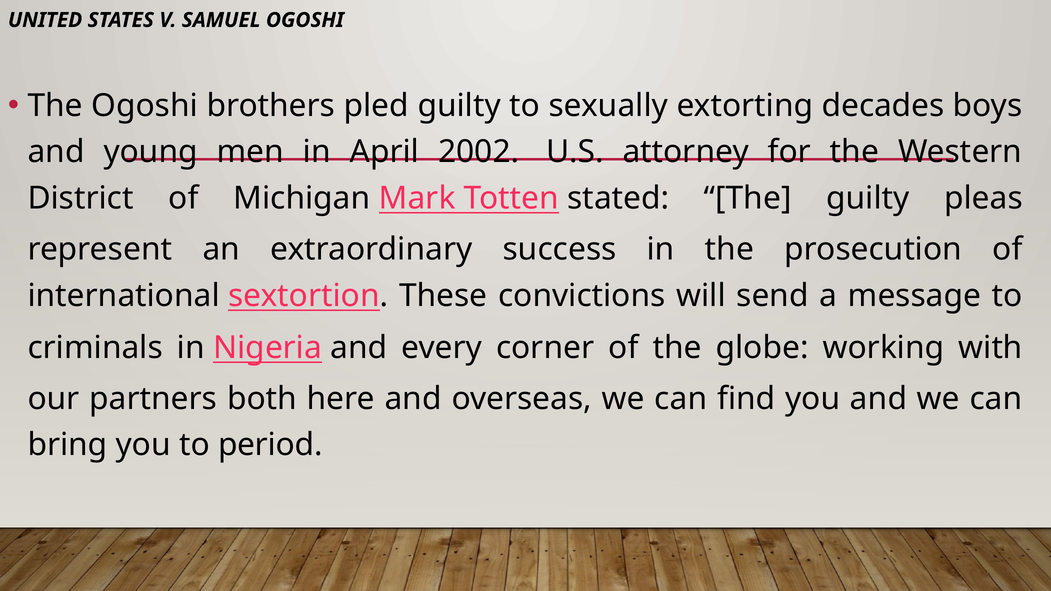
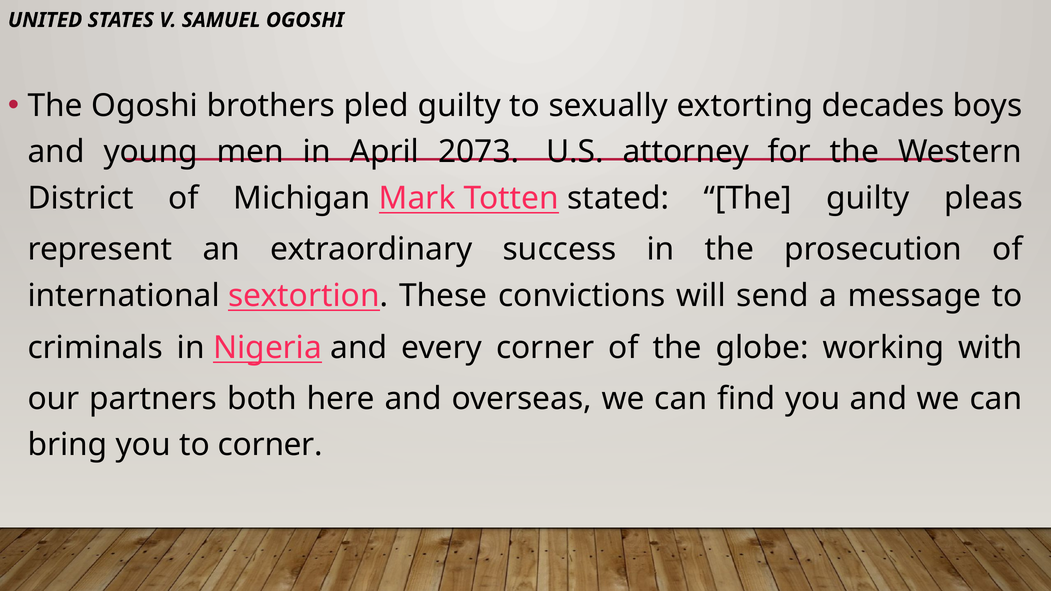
2002: 2002 -> 2073
to period: period -> corner
